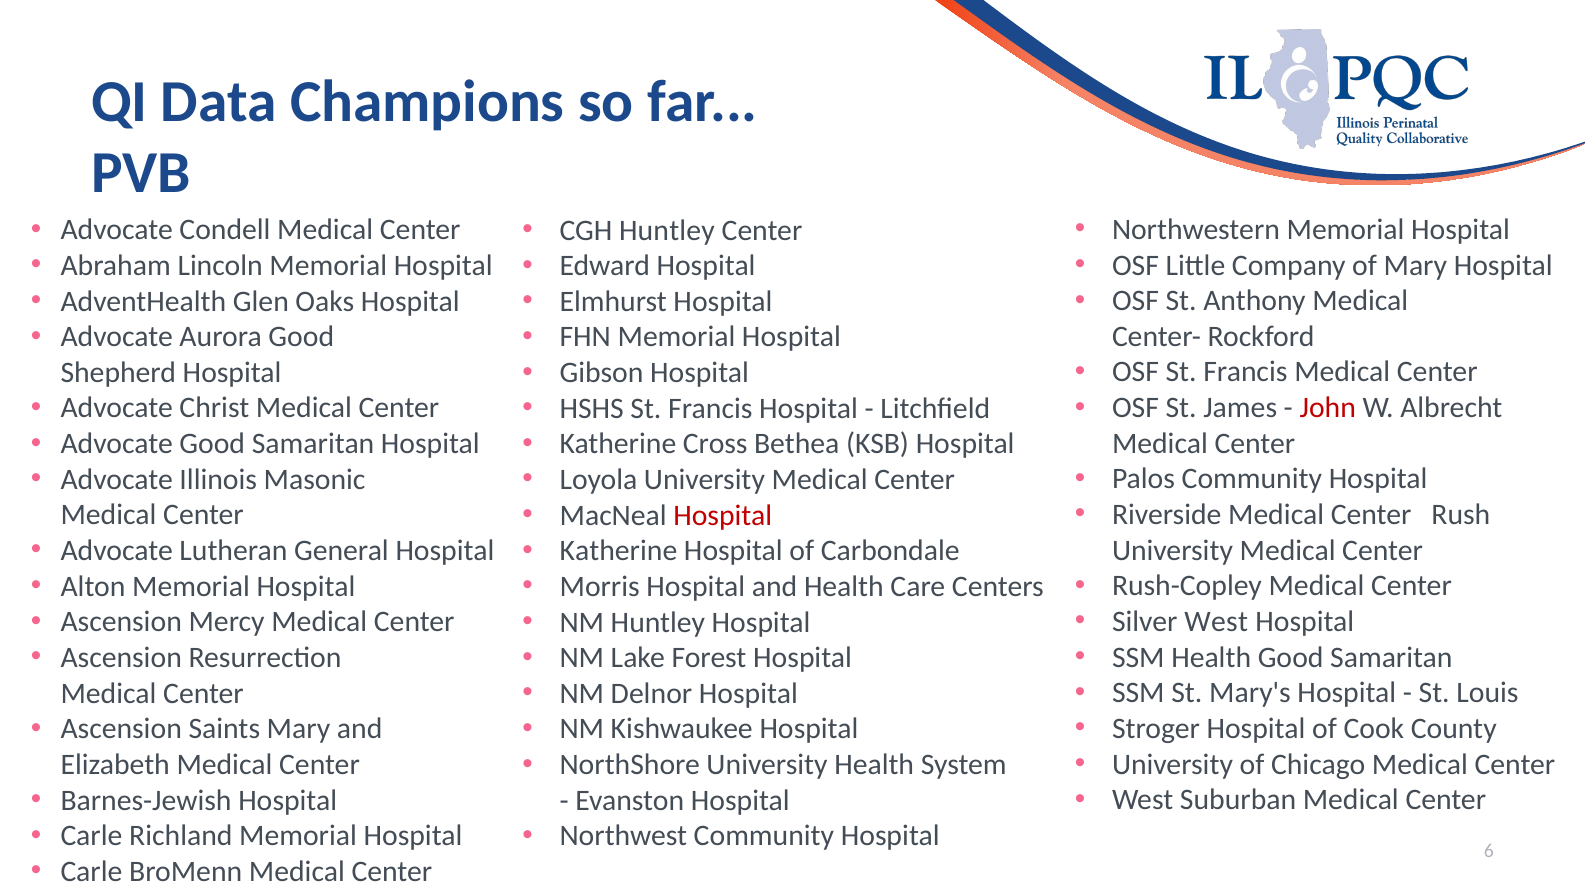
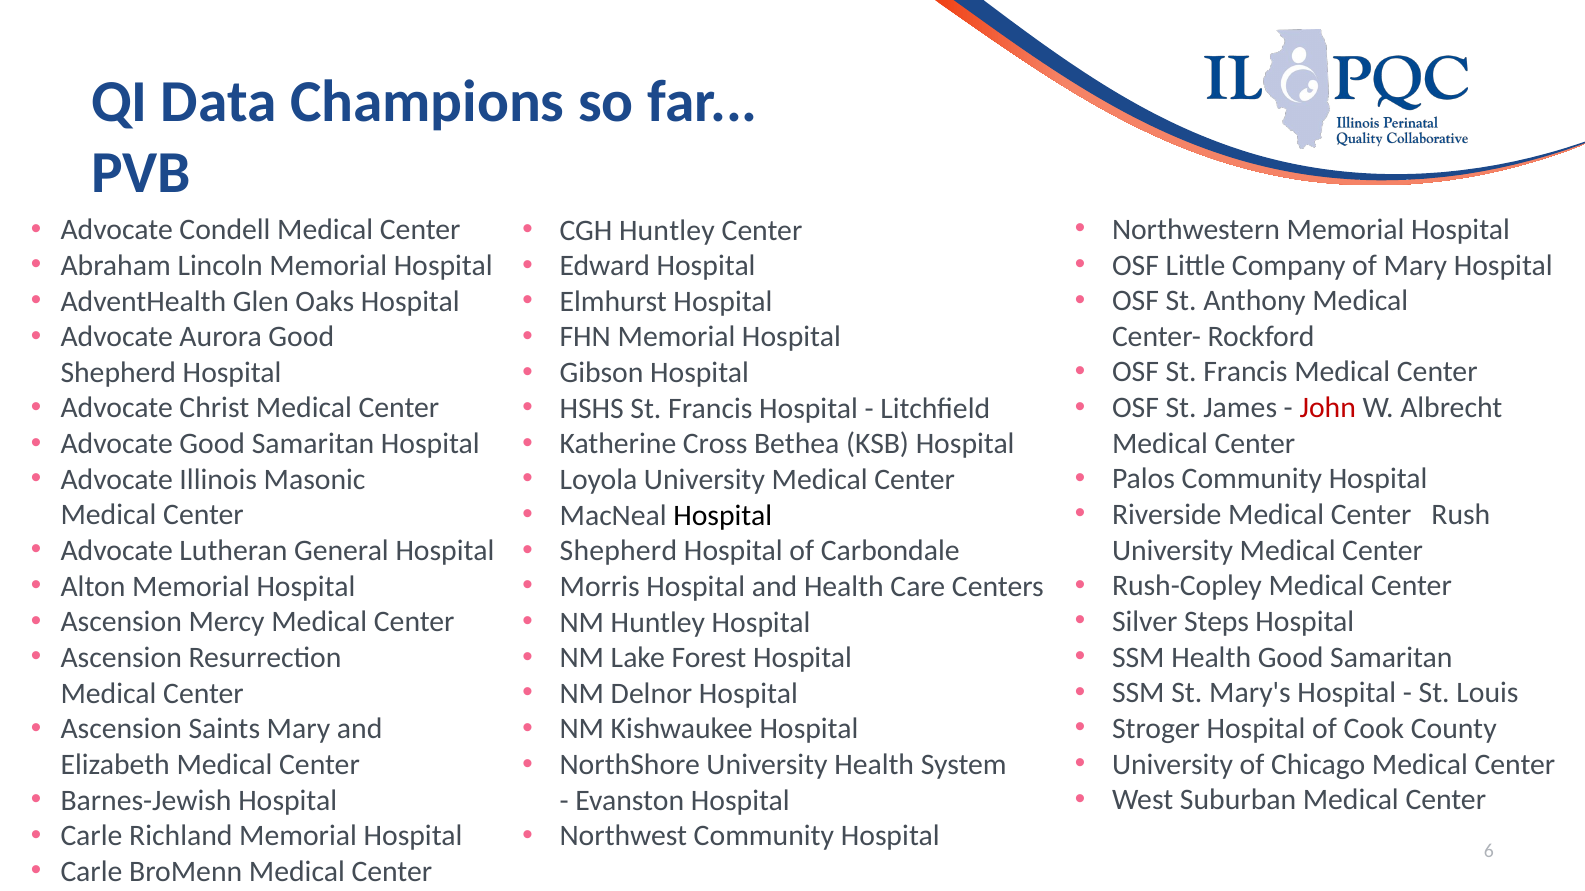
Hospital at (723, 516) colour: red -> black
Katherine at (618, 551): Katherine -> Shepherd
Silver West: West -> Steps
